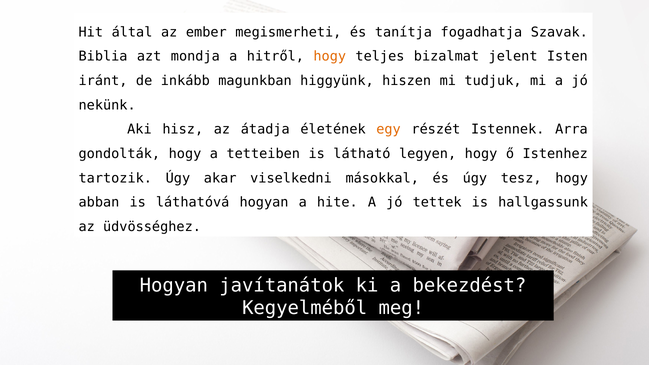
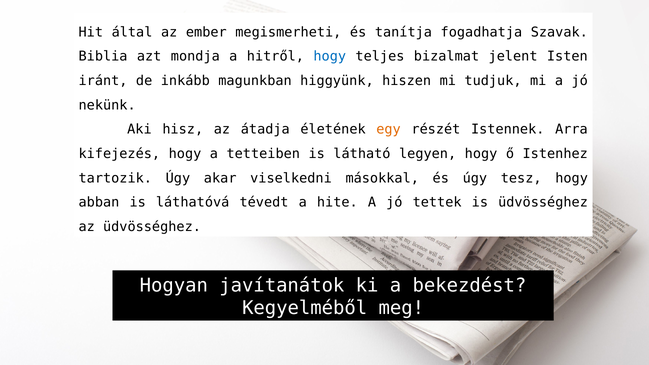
hogy at (330, 57) colour: orange -> blue
gondolták: gondolták -> kifejezés
láthatóvá hogyan: hogyan -> tévedt
is hallgassunk: hallgassunk -> üdvösséghez
